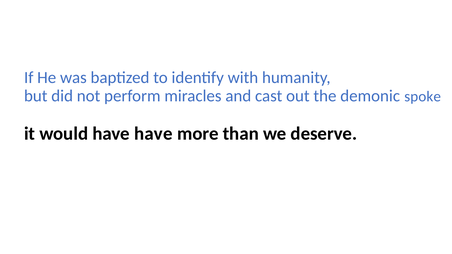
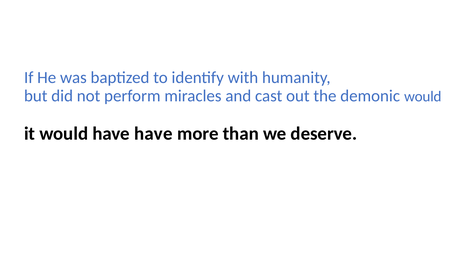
demonic spoke: spoke -> would
